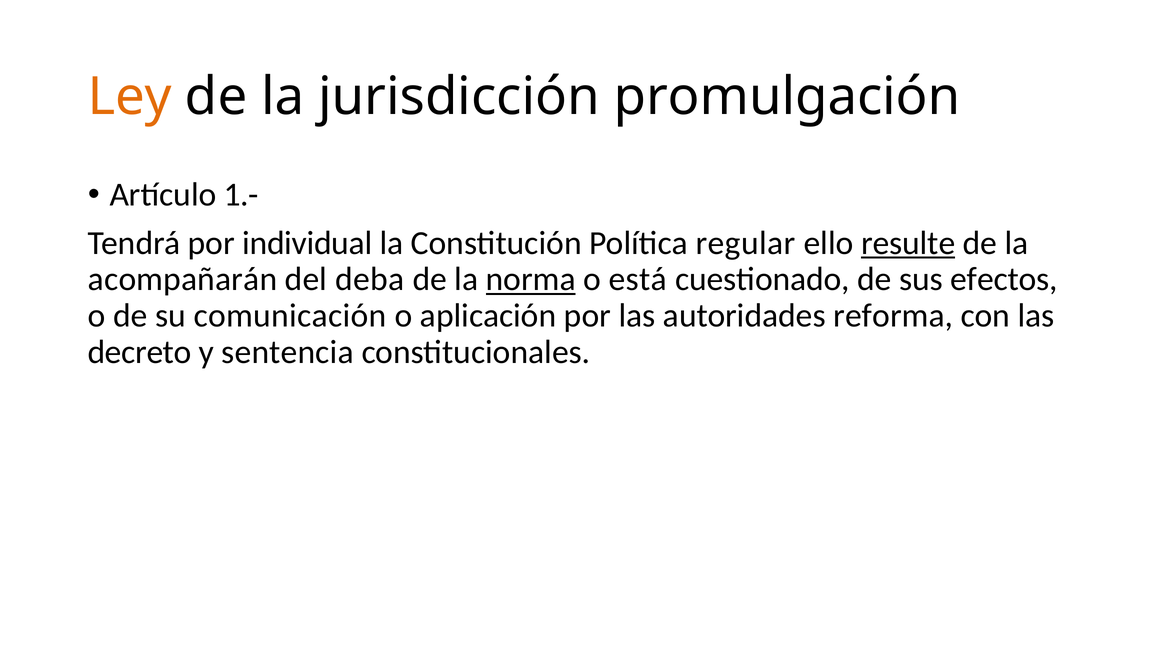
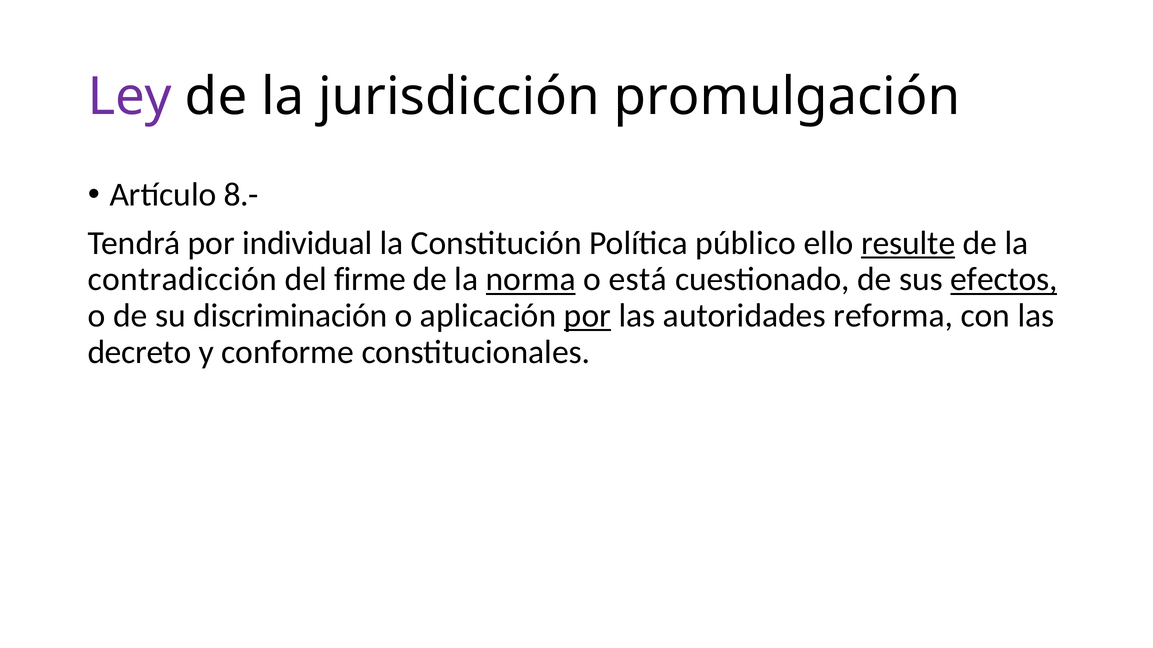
Ley colour: orange -> purple
1.-: 1.- -> 8.-
regular: regular -> público
acompañarán: acompañarán -> contradicción
deba: deba -> firme
efectos underline: none -> present
comunicación: comunicación -> discriminación
por at (587, 316) underline: none -> present
sentencia: sentencia -> conforme
